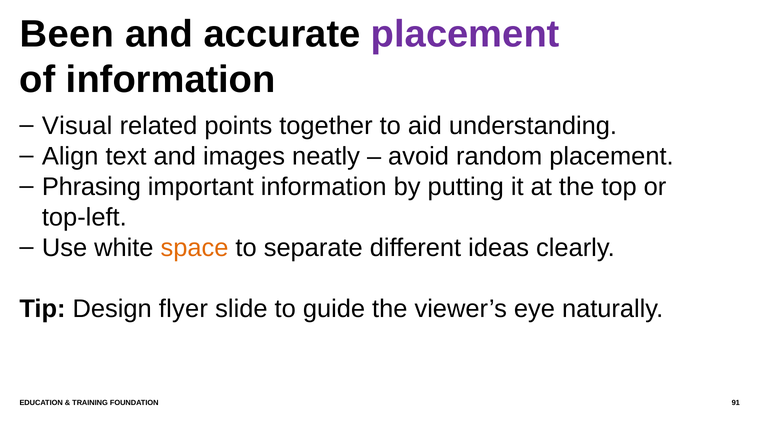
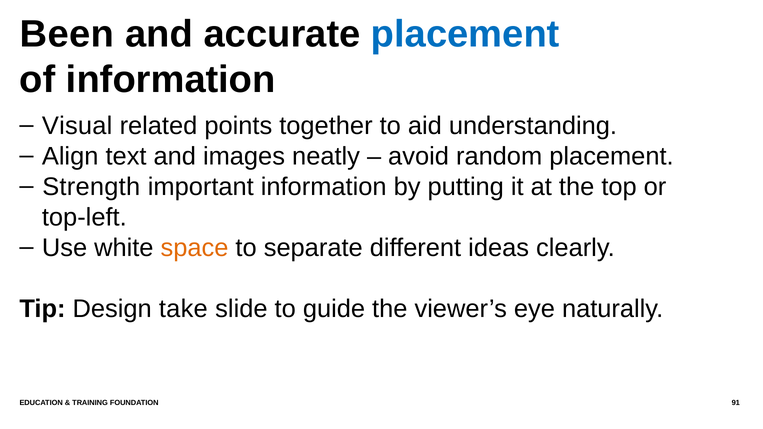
placement at (465, 34) colour: purple -> blue
Phrasing: Phrasing -> Strength
flyer: flyer -> take
